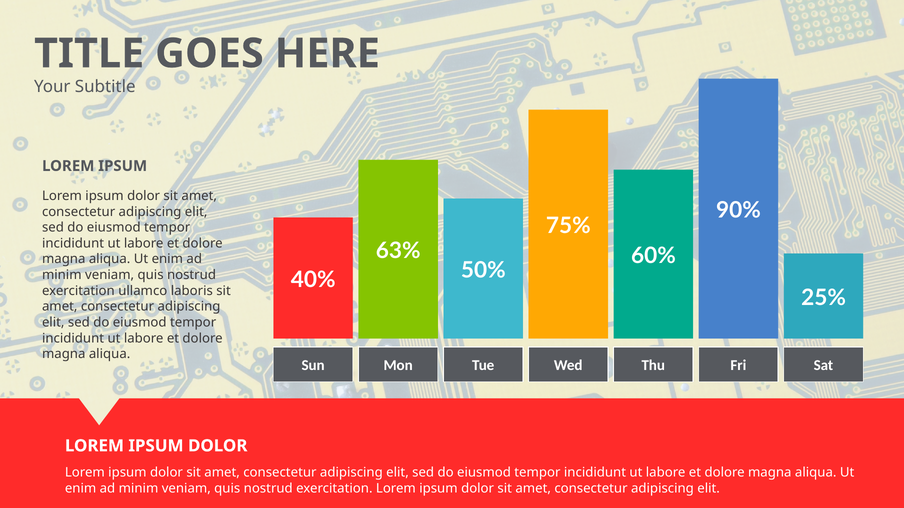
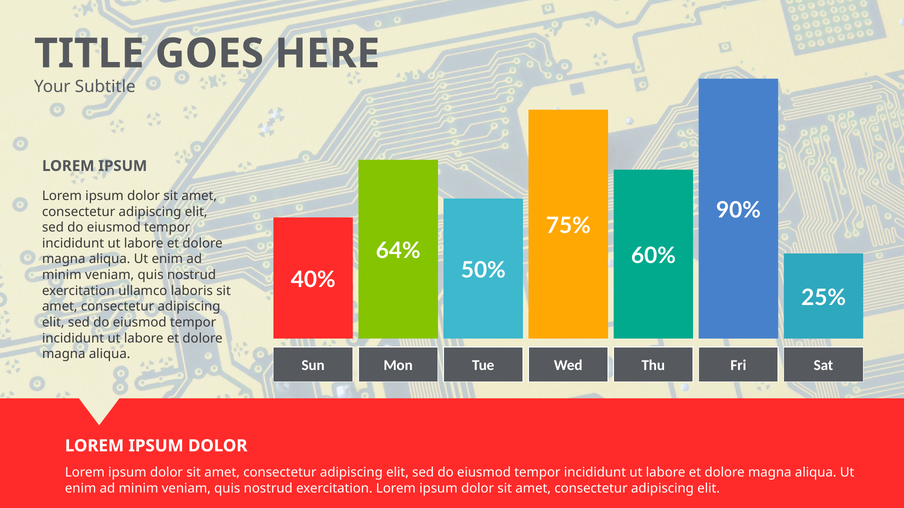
63%: 63% -> 64%
